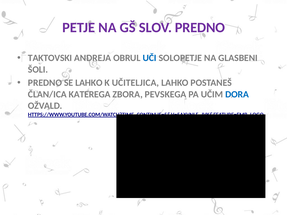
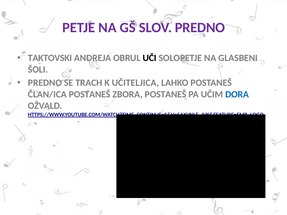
UČI colour: blue -> black
SE LAHKO: LAHKO -> TRACH
ČLAN/ICA KATEREGA: KATEREGA -> POSTANEŠ
ZBORA PEVSKEGA: PEVSKEGA -> POSTANEŠ
